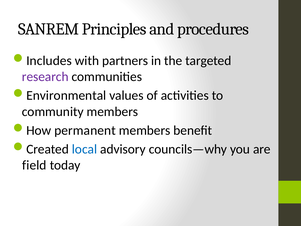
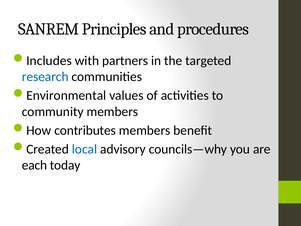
research colour: purple -> blue
permanent: permanent -> contributes
field: field -> each
